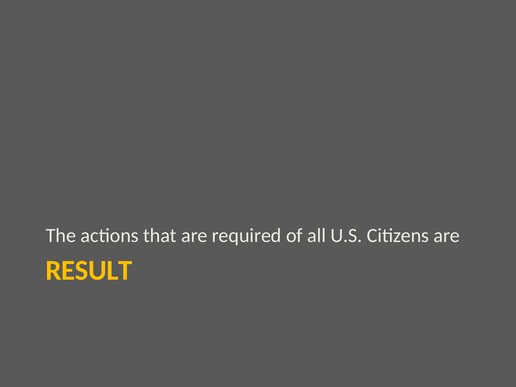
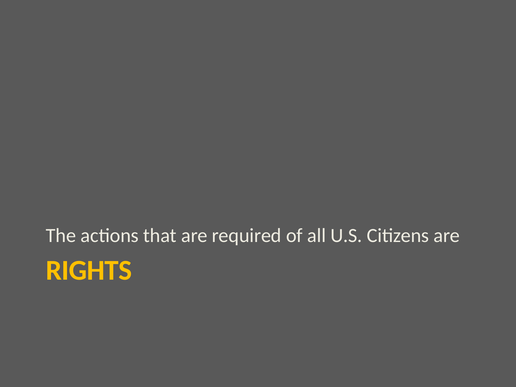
RESULT: RESULT -> RIGHTS
